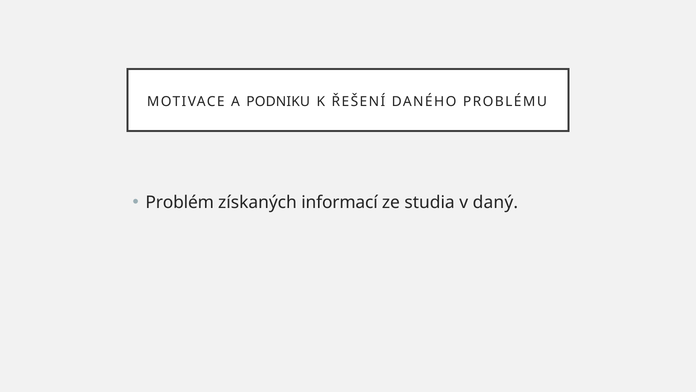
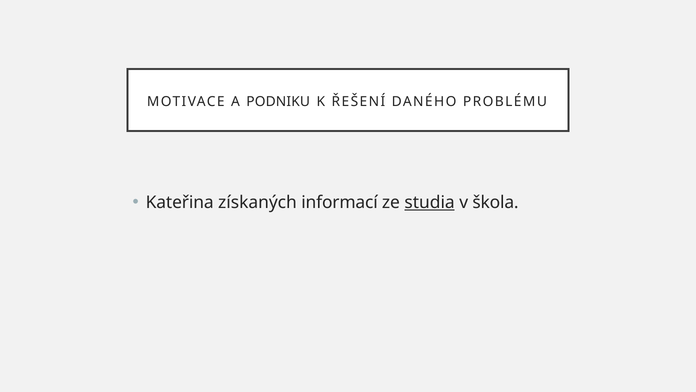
Problém: Problém -> Kateřina
studia underline: none -> present
daný: daný -> škola
